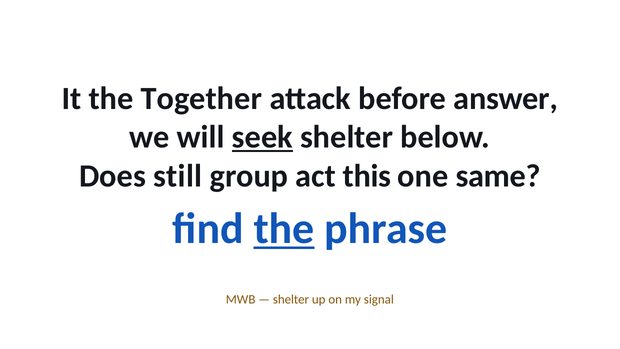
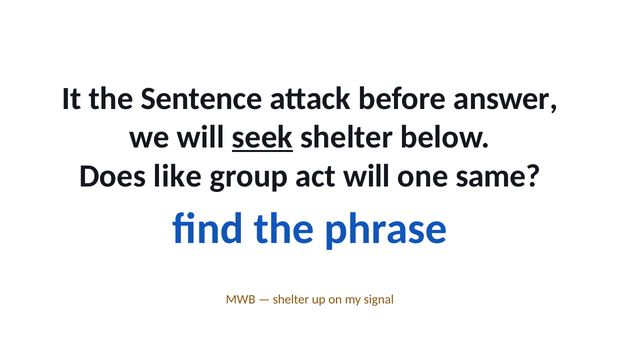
Together: Together -> Sentence
still: still -> like
act this: this -> will
the at (284, 229) underline: present -> none
